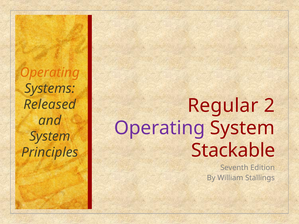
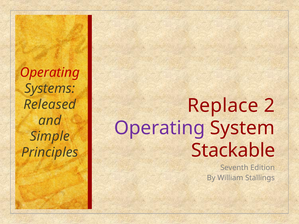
Operating at (50, 73) colour: orange -> red
Regular: Regular -> Replace
System at (50, 137): System -> Simple
